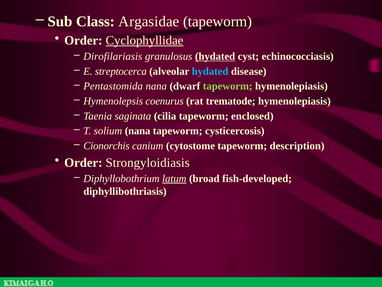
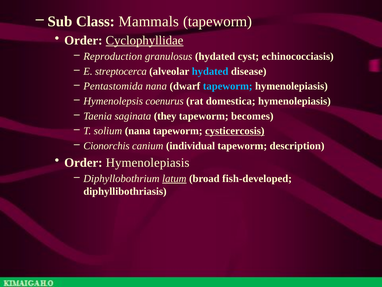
Argasidae: Argasidae -> Mammals
Dirofilariasis: Dirofilariasis -> Reproduction
hydated at (215, 56) underline: present -> none
tapeworm at (228, 86) colour: light green -> light blue
trematode: trematode -> domestica
cilia: cilia -> they
enclosed: enclosed -> becomes
cysticercosis underline: none -> present
cytostome: cytostome -> individual
Order Strongyloidiasis: Strongyloidiasis -> Hymenolepiasis
